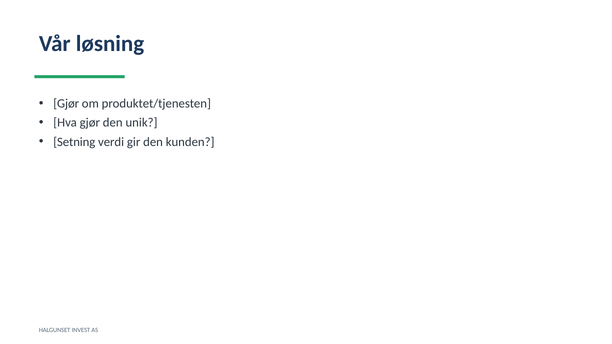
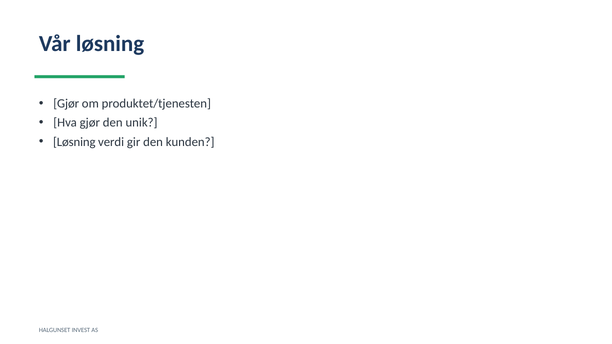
Setning at (74, 142): Setning -> Løsning
